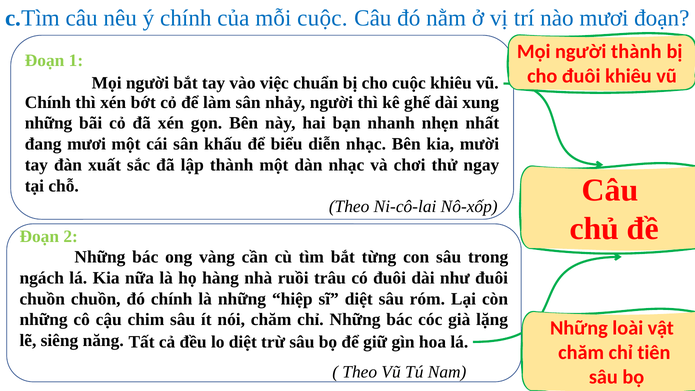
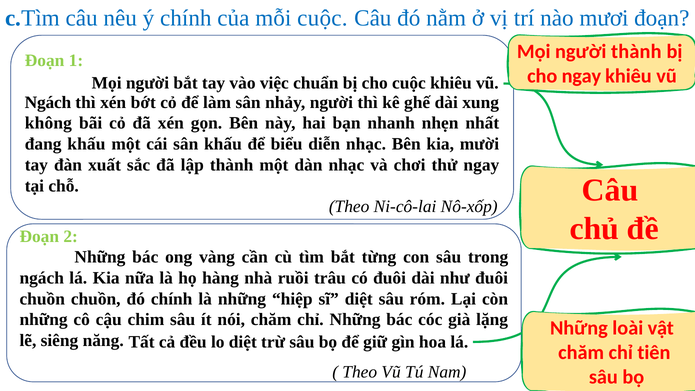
cho đuôi: đuôi -> ngay
Chính at (48, 102): Chính -> Ngách
những at (49, 123): những -> không
đang mươi: mươi -> khấu
